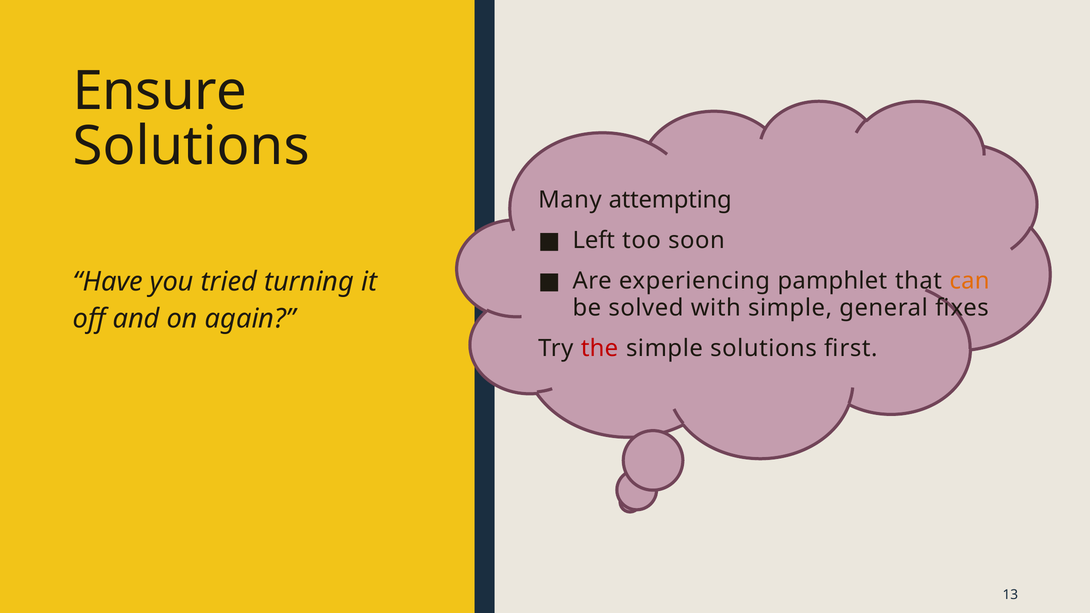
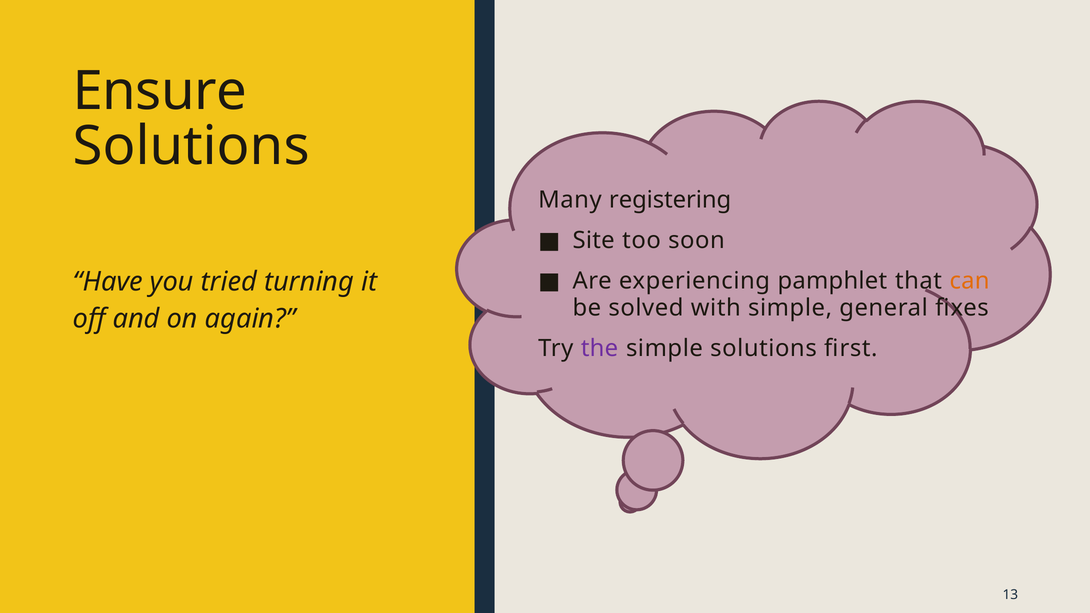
attempting: attempting -> registering
Left: Left -> Site
the colour: red -> purple
